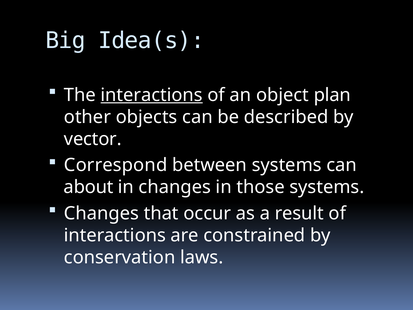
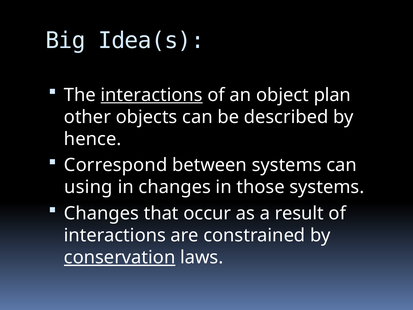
vector: vector -> hence
about: about -> using
conservation underline: none -> present
